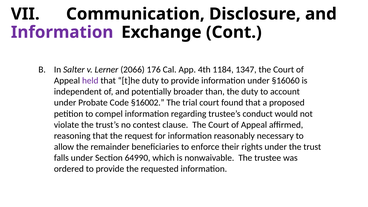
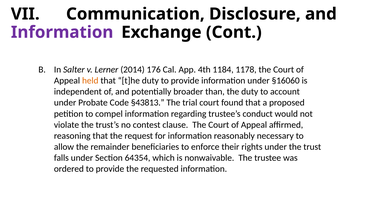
2066: 2066 -> 2014
1347: 1347 -> 1178
held colour: purple -> orange
§16002: §16002 -> §43813
64990: 64990 -> 64354
